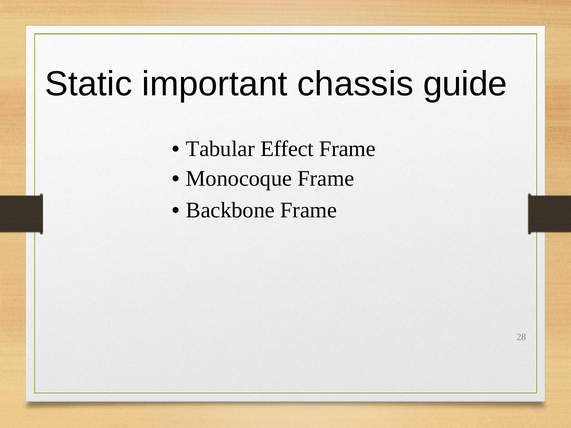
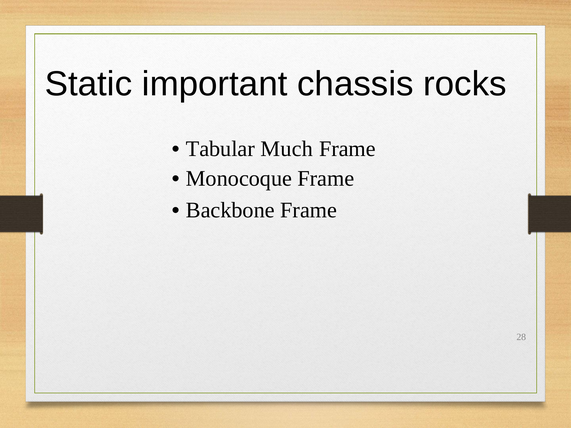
guide: guide -> rocks
Effect: Effect -> Much
